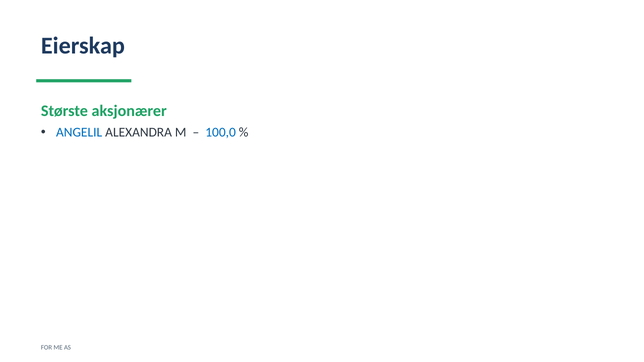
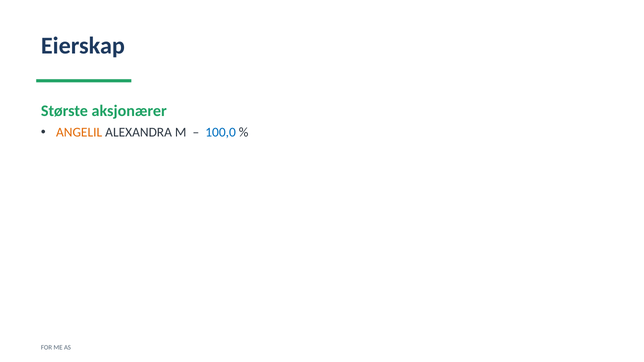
ANGELIL colour: blue -> orange
